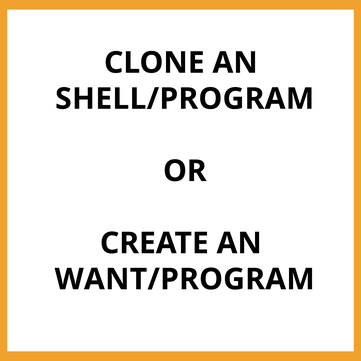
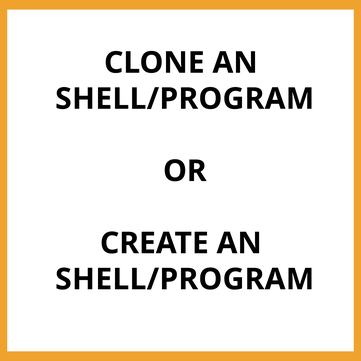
WANT/PROGRAM at (185, 279): WANT/PROGRAM -> SHELL/PROGRAM
